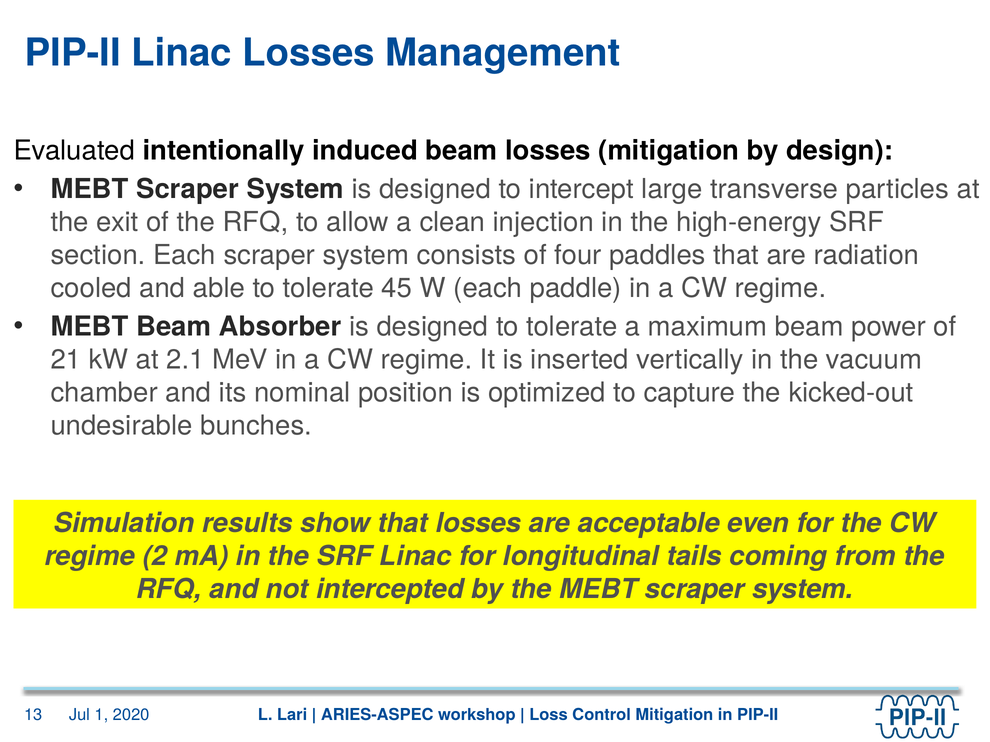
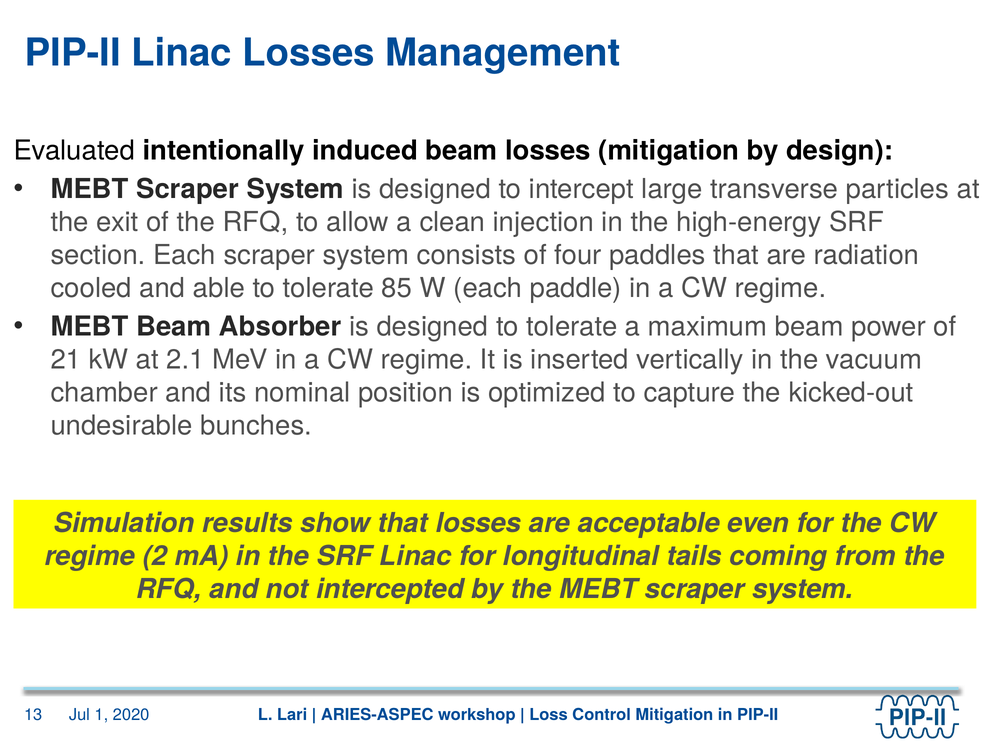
45: 45 -> 85
